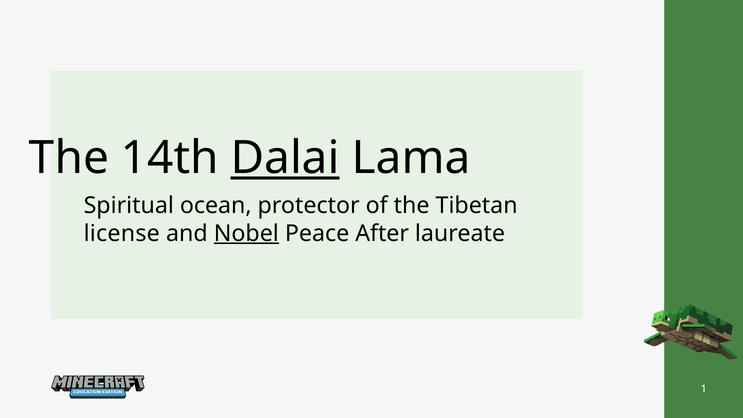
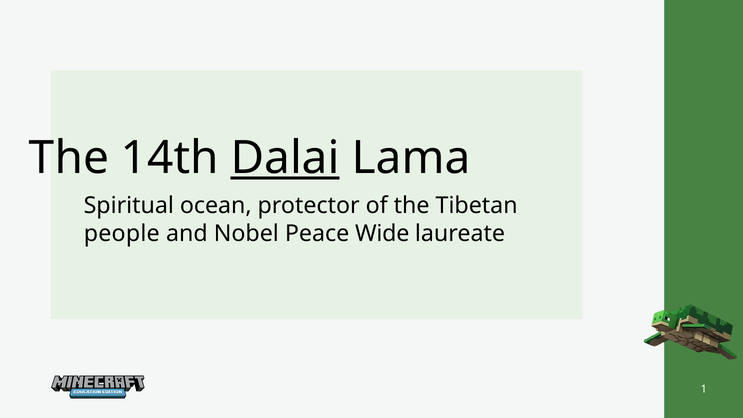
license: license -> people
Nobel underline: present -> none
After: After -> Wide
